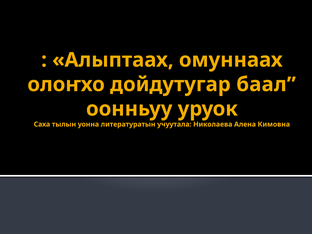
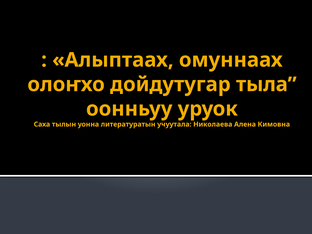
баал: баал -> тыла
